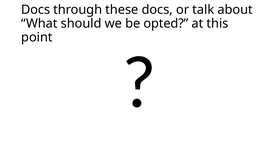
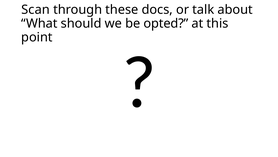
Docs at (36, 10): Docs -> Scan
